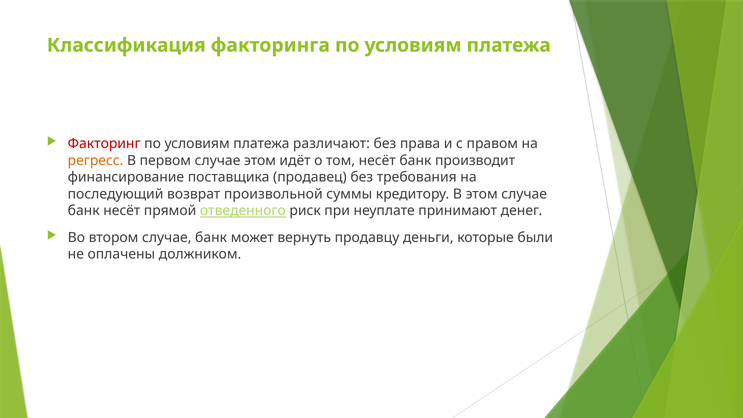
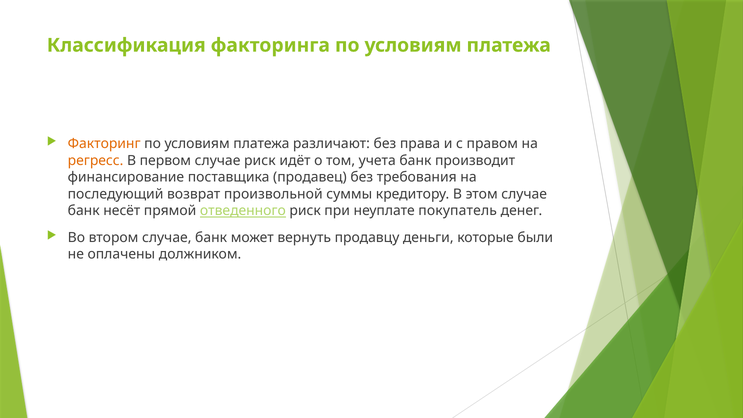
Факторинг colour: red -> orange
случае этом: этом -> риск
том несёт: несёт -> учета
принимают: принимают -> покупатель
